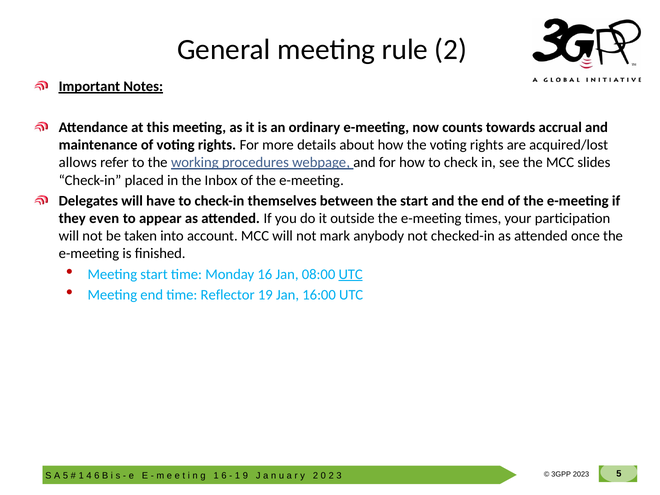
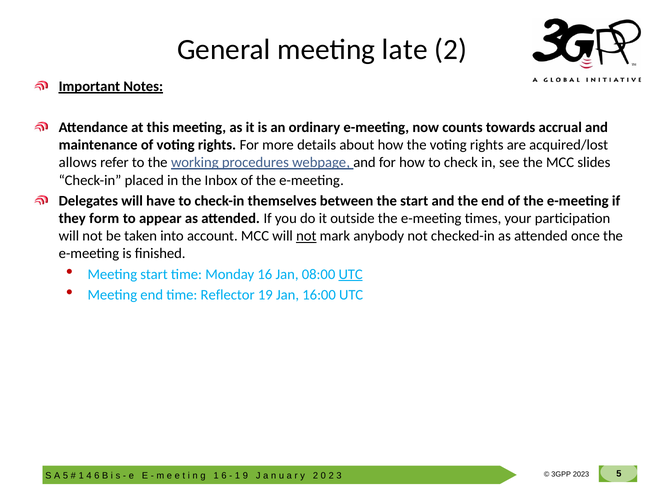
rule: rule -> late
even: even -> form
not at (306, 236) underline: none -> present
